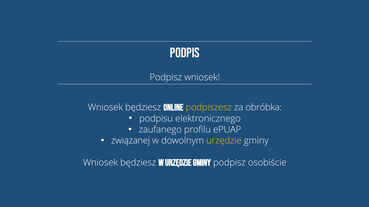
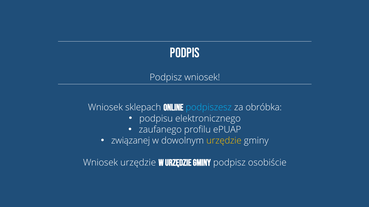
będziesz at (143, 108): będziesz -> sklepach
podpiszesz colour: yellow -> light blue
będziesz at (138, 163): będziesz -> urzędzie
